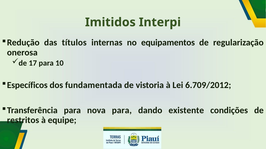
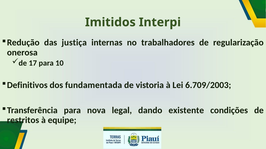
títulos: títulos -> justiça
equipamentos: equipamentos -> trabalhadores
Específicos: Específicos -> Definitivos
6.709/2012: 6.709/2012 -> 6.709/2003
nova para: para -> legal
